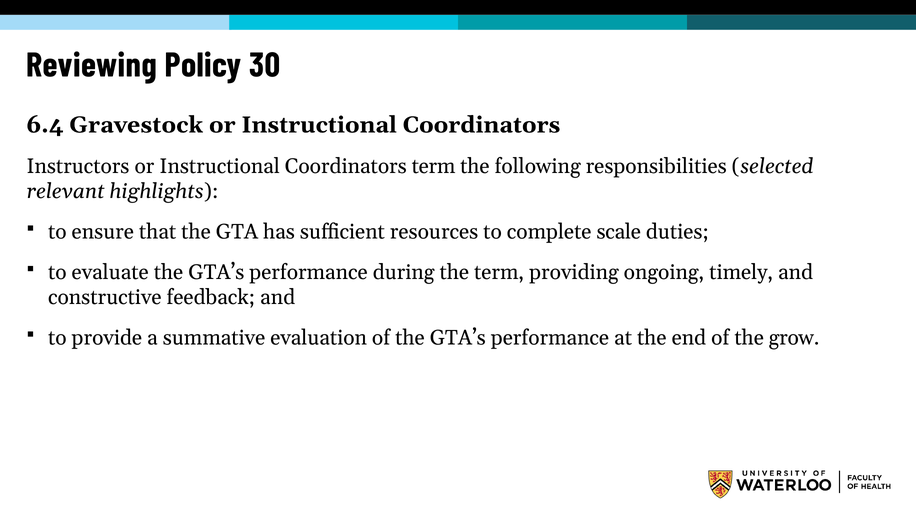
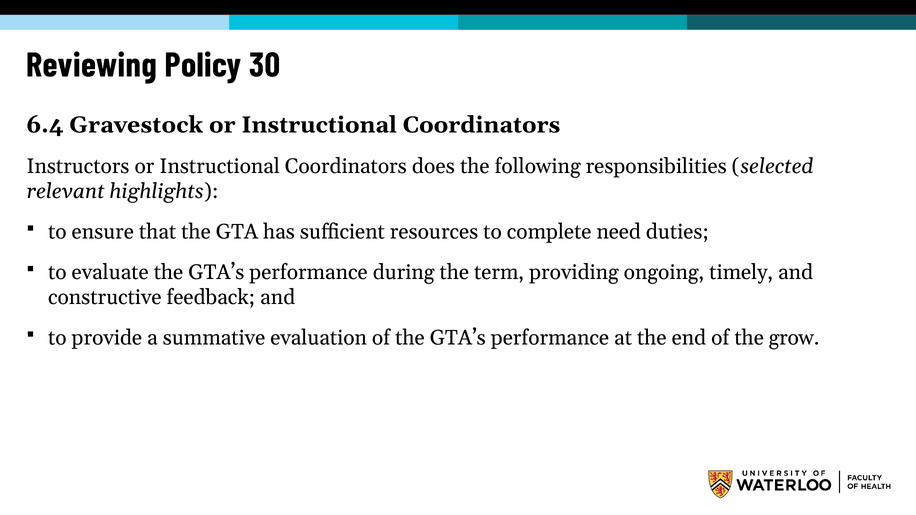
Coordinators term: term -> does
scale: scale -> need
